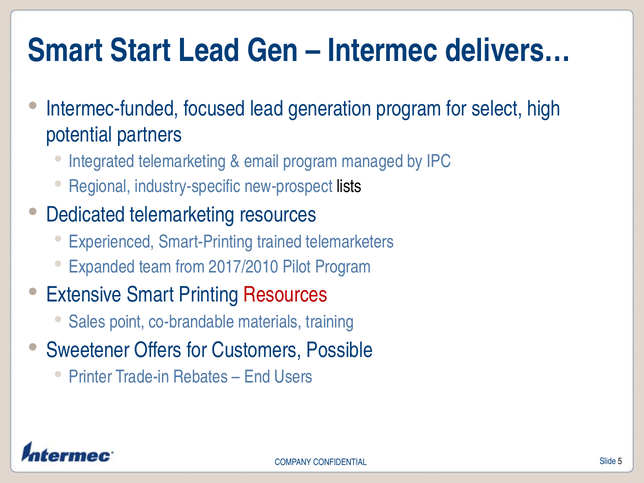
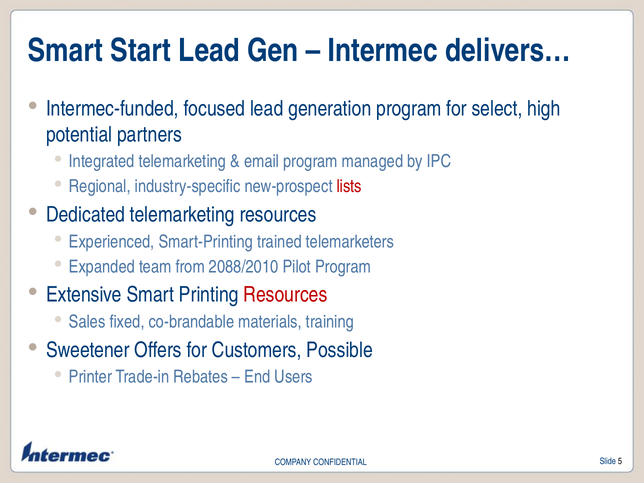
lists colour: black -> red
2017/2010: 2017/2010 -> 2088/2010
point: point -> fixed
